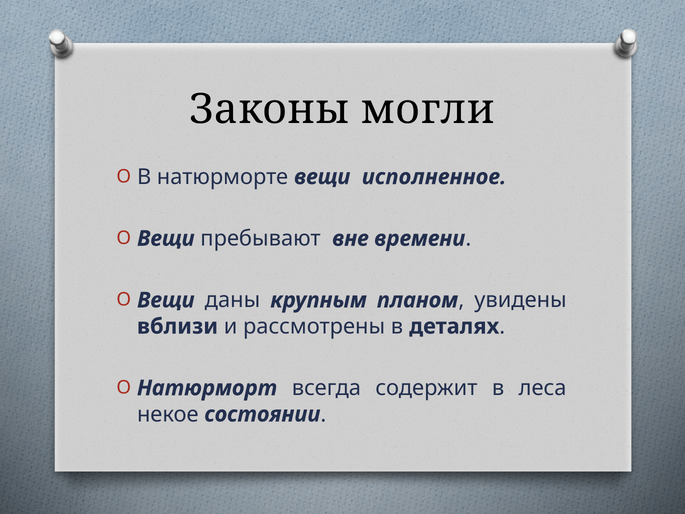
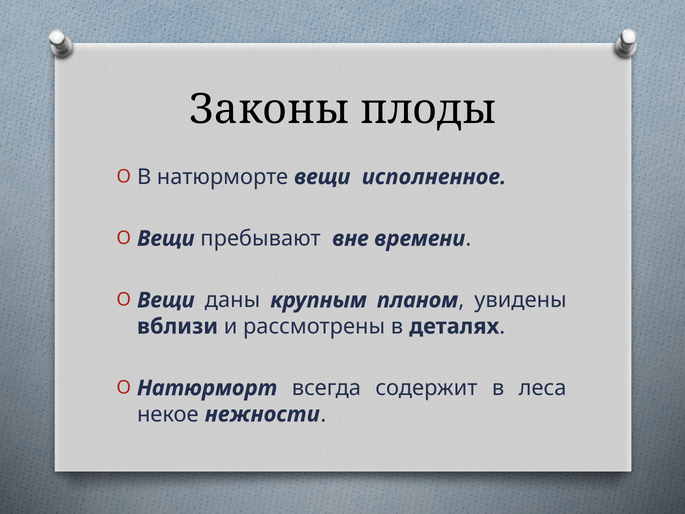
могли: могли -> плоды
состоянии: состоянии -> нежности
